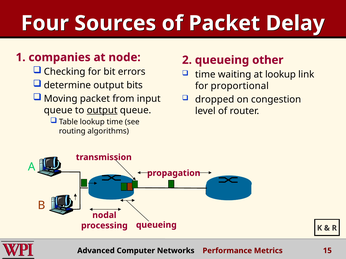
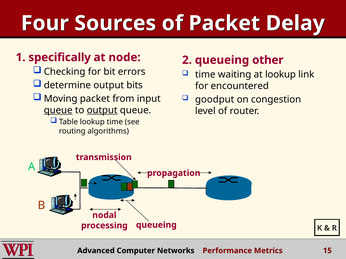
companies: companies -> specifically
proportional: proportional -> encountered
dropped: dropped -> goodput
queue at (58, 110) underline: none -> present
